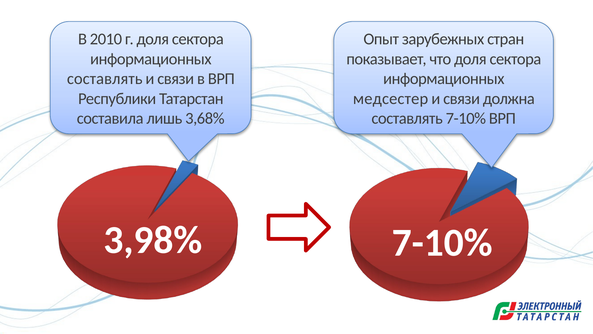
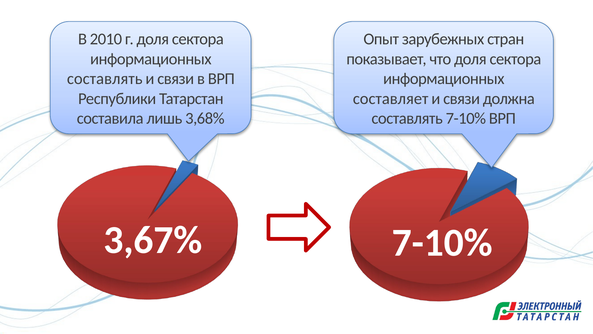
медсестер: медсестер -> составляет
3,98%: 3,98% -> 3,67%
